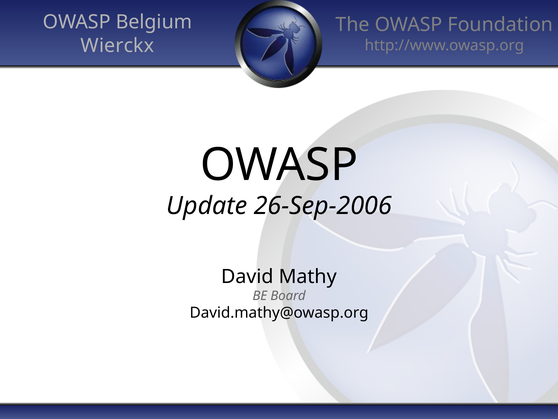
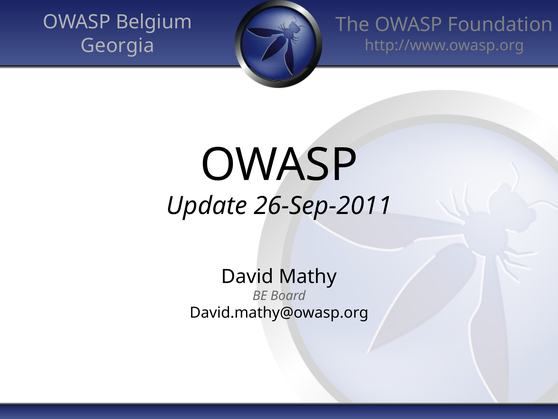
Wierckx: Wierckx -> Georgia
26-Sep-2006: 26-Sep-2006 -> 26-Sep-2011
